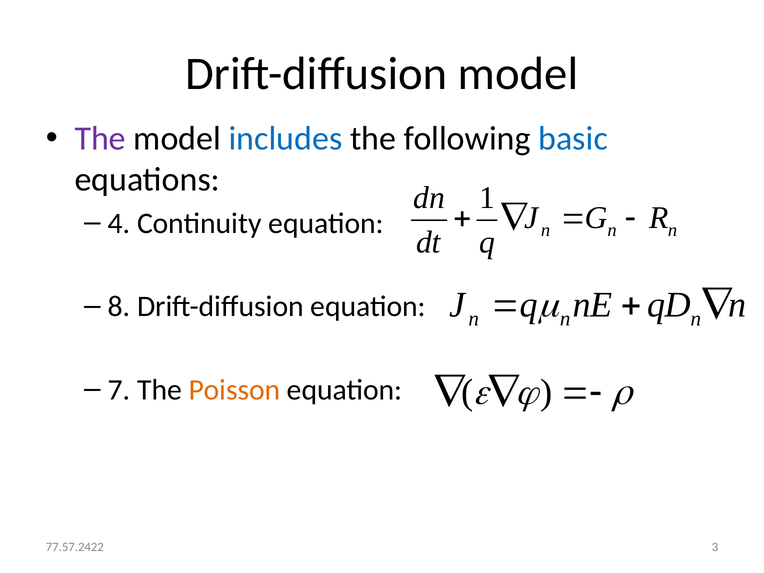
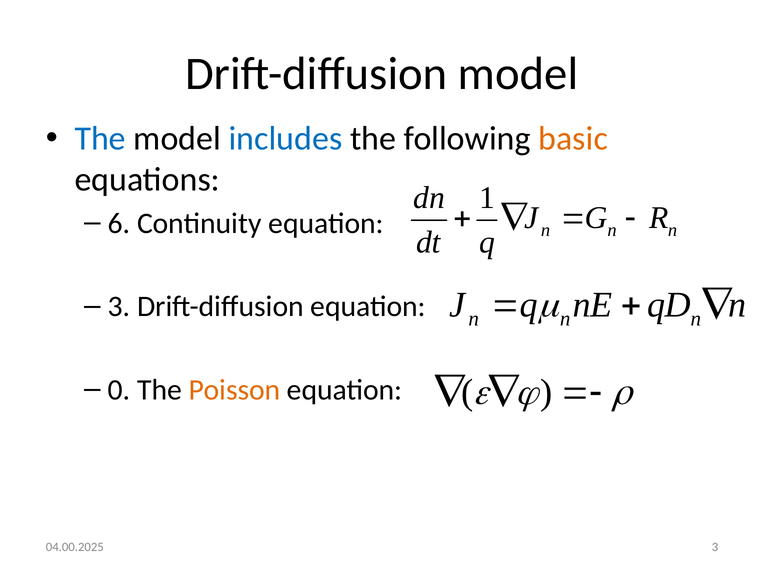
The at (100, 139) colour: purple -> blue
basic colour: blue -> orange
4: 4 -> 6
8 at (119, 306): 8 -> 3
7: 7 -> 0
77.57.2422: 77.57.2422 -> 04.00.2025
